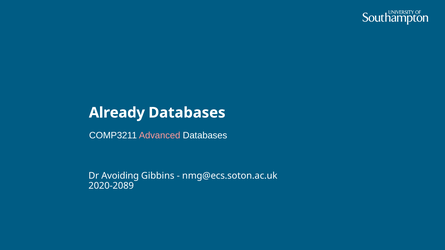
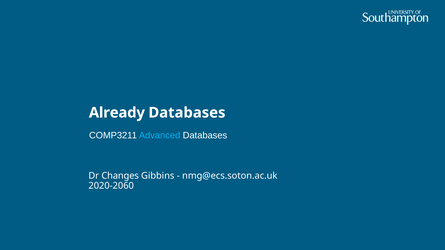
Advanced colour: pink -> light blue
Avoiding: Avoiding -> Changes
2020-2089: 2020-2089 -> 2020-2060
